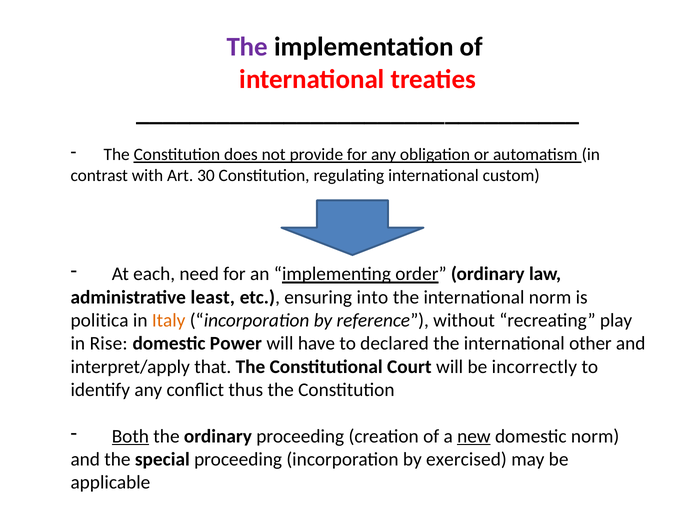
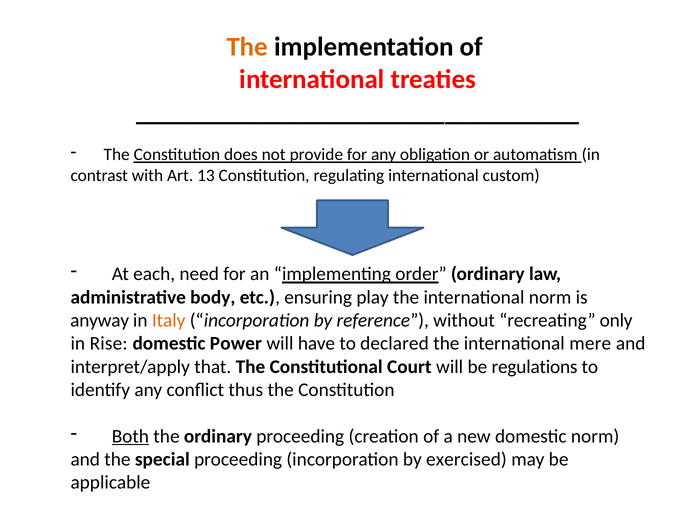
The at (247, 47) colour: purple -> orange
30: 30 -> 13
least: least -> body
into: into -> play
politica: politica -> anyway
play: play -> only
other: other -> mere
incorrectly: incorrectly -> regulations
new underline: present -> none
